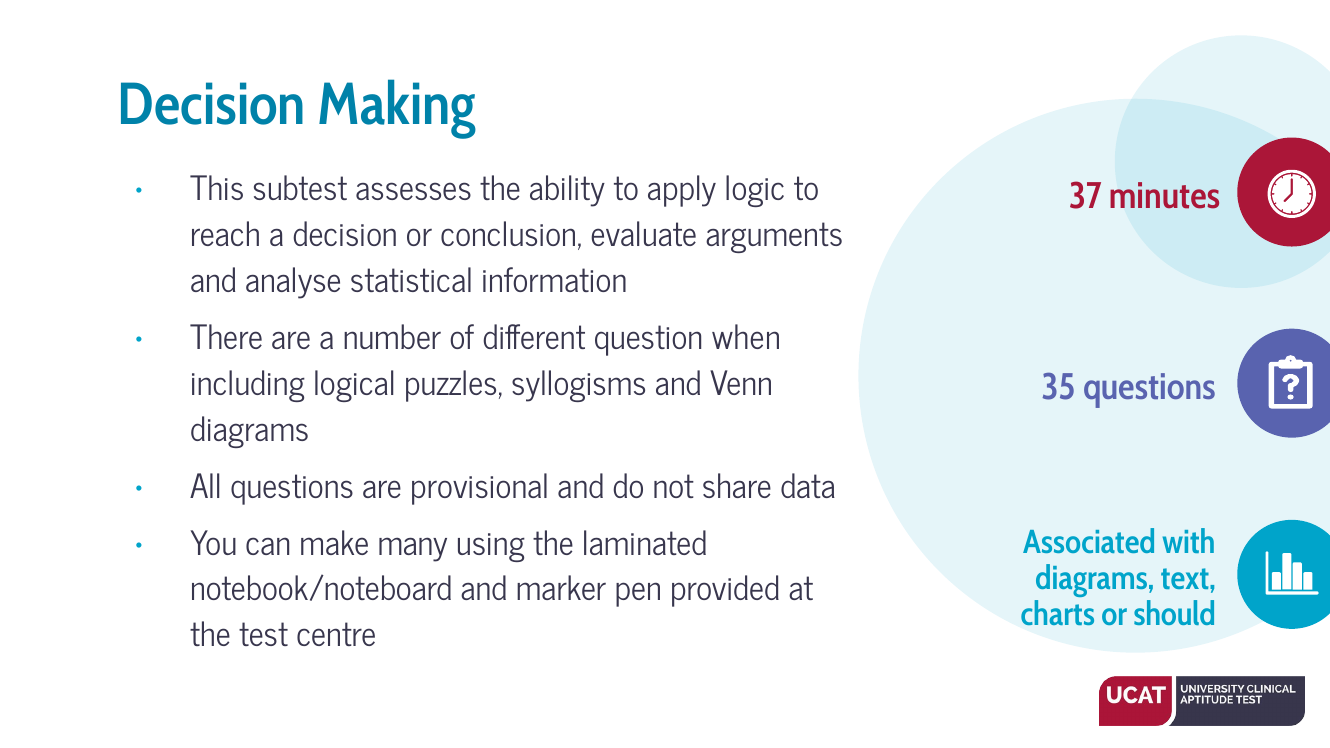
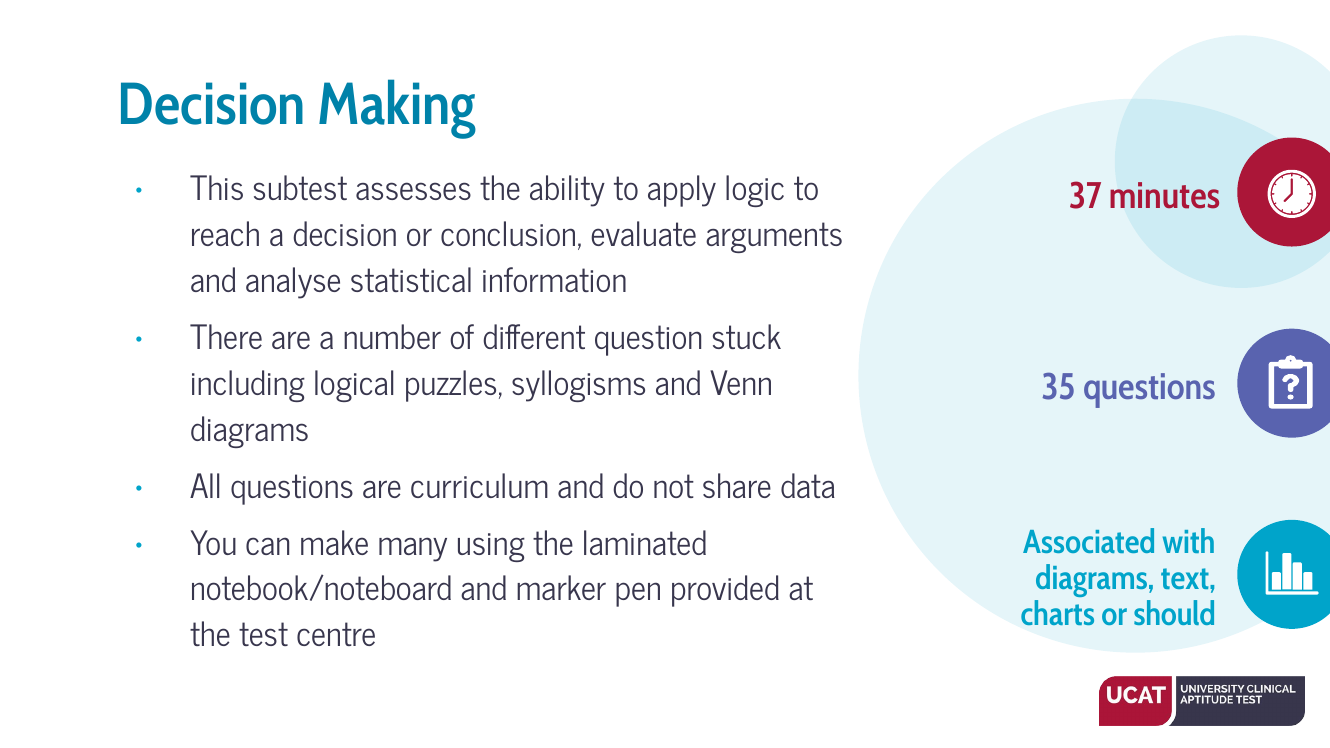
when: when -> stuck
provisional: provisional -> curriculum
